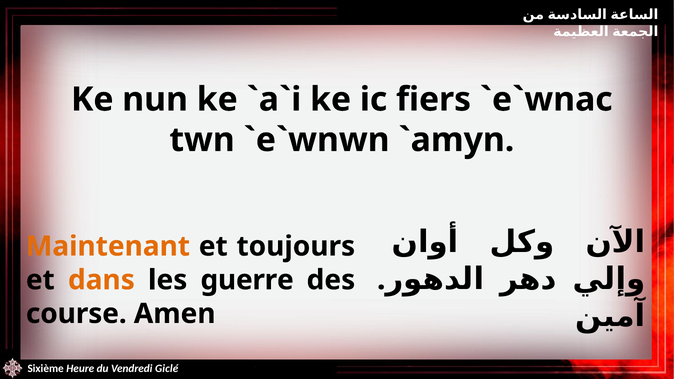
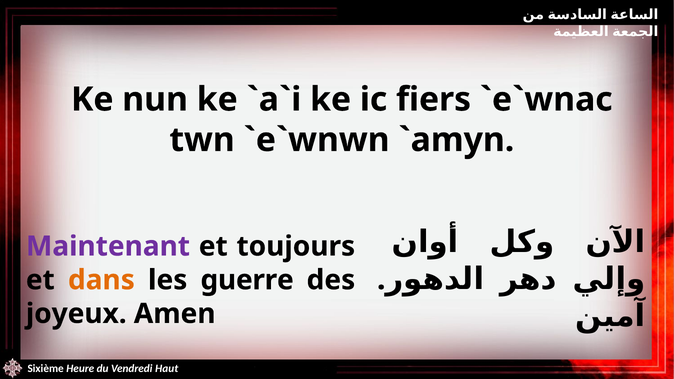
Maintenant colour: orange -> purple
course: course -> joyeux
Giclé: Giclé -> Haut
